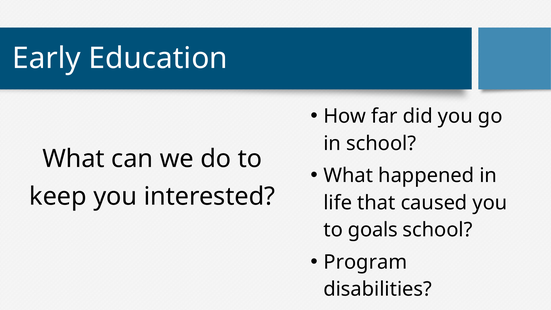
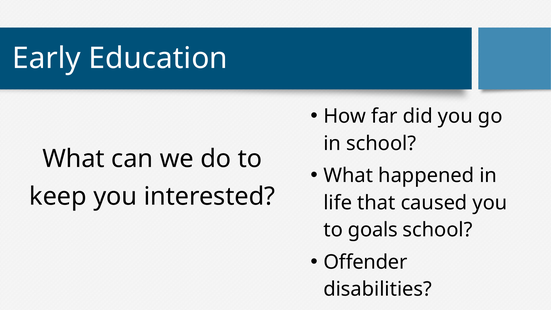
Program: Program -> Offender
